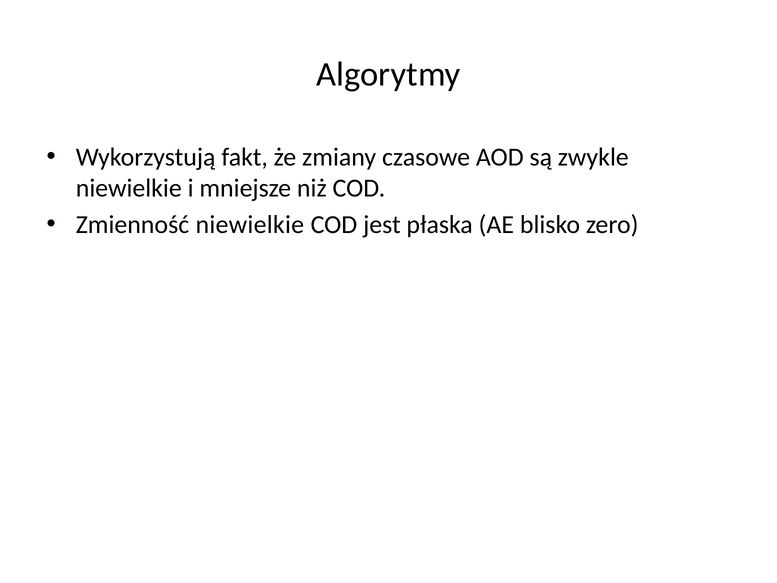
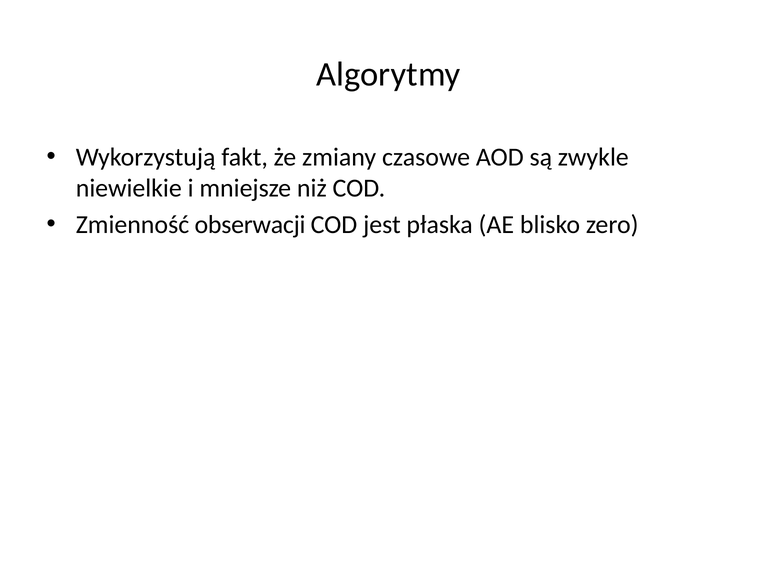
Zmienność niewielkie: niewielkie -> obserwacji
